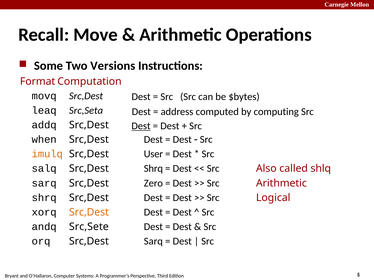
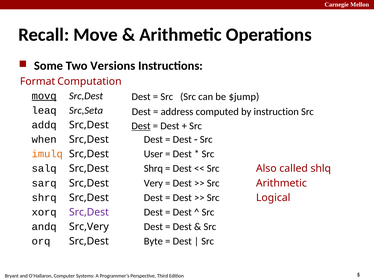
movq underline: none -> present
$bytes: $bytes -> $jump
computing: computing -> instruction
Zero: Zero -> Very
Src,Dest at (89, 213) colour: orange -> purple
Src,Sete: Src,Sete -> Src,Very
Src,Dest Sarq: Sarq -> Byte
